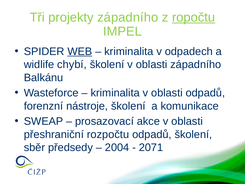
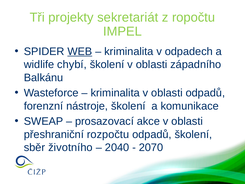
projekty západního: západního -> sekretariát
ropočtu underline: present -> none
předsedy: předsedy -> životního
2004: 2004 -> 2040
2071: 2071 -> 2070
